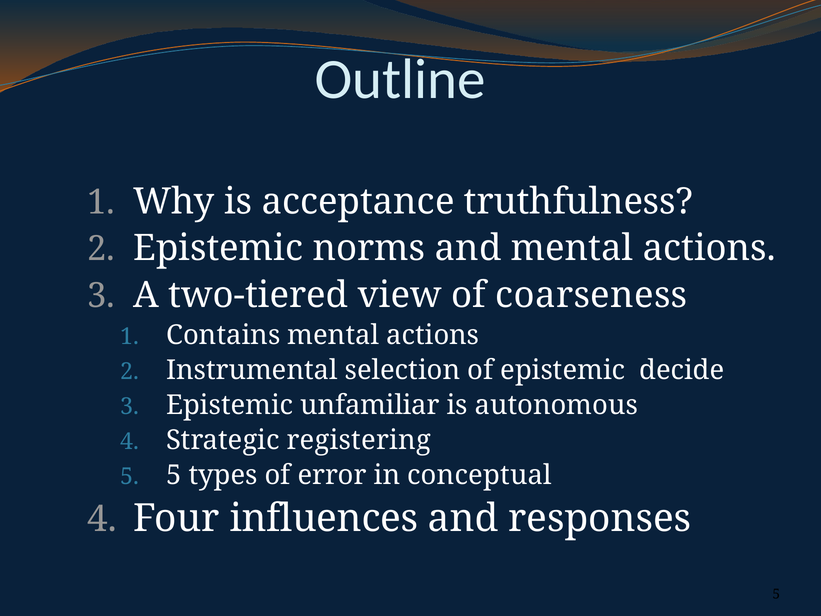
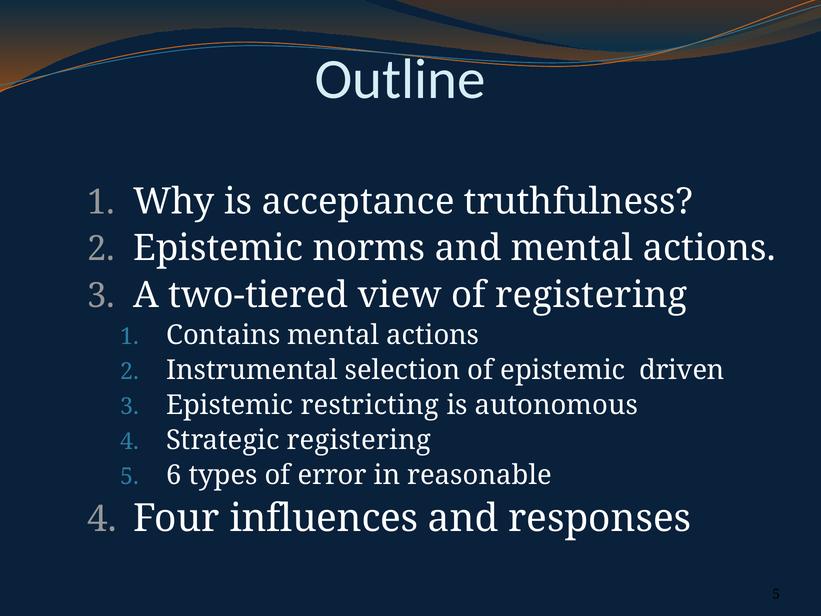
of coarseness: coarseness -> registering
decide: decide -> driven
unfamiliar: unfamiliar -> restricting
5 5: 5 -> 6
conceptual: conceptual -> reasonable
